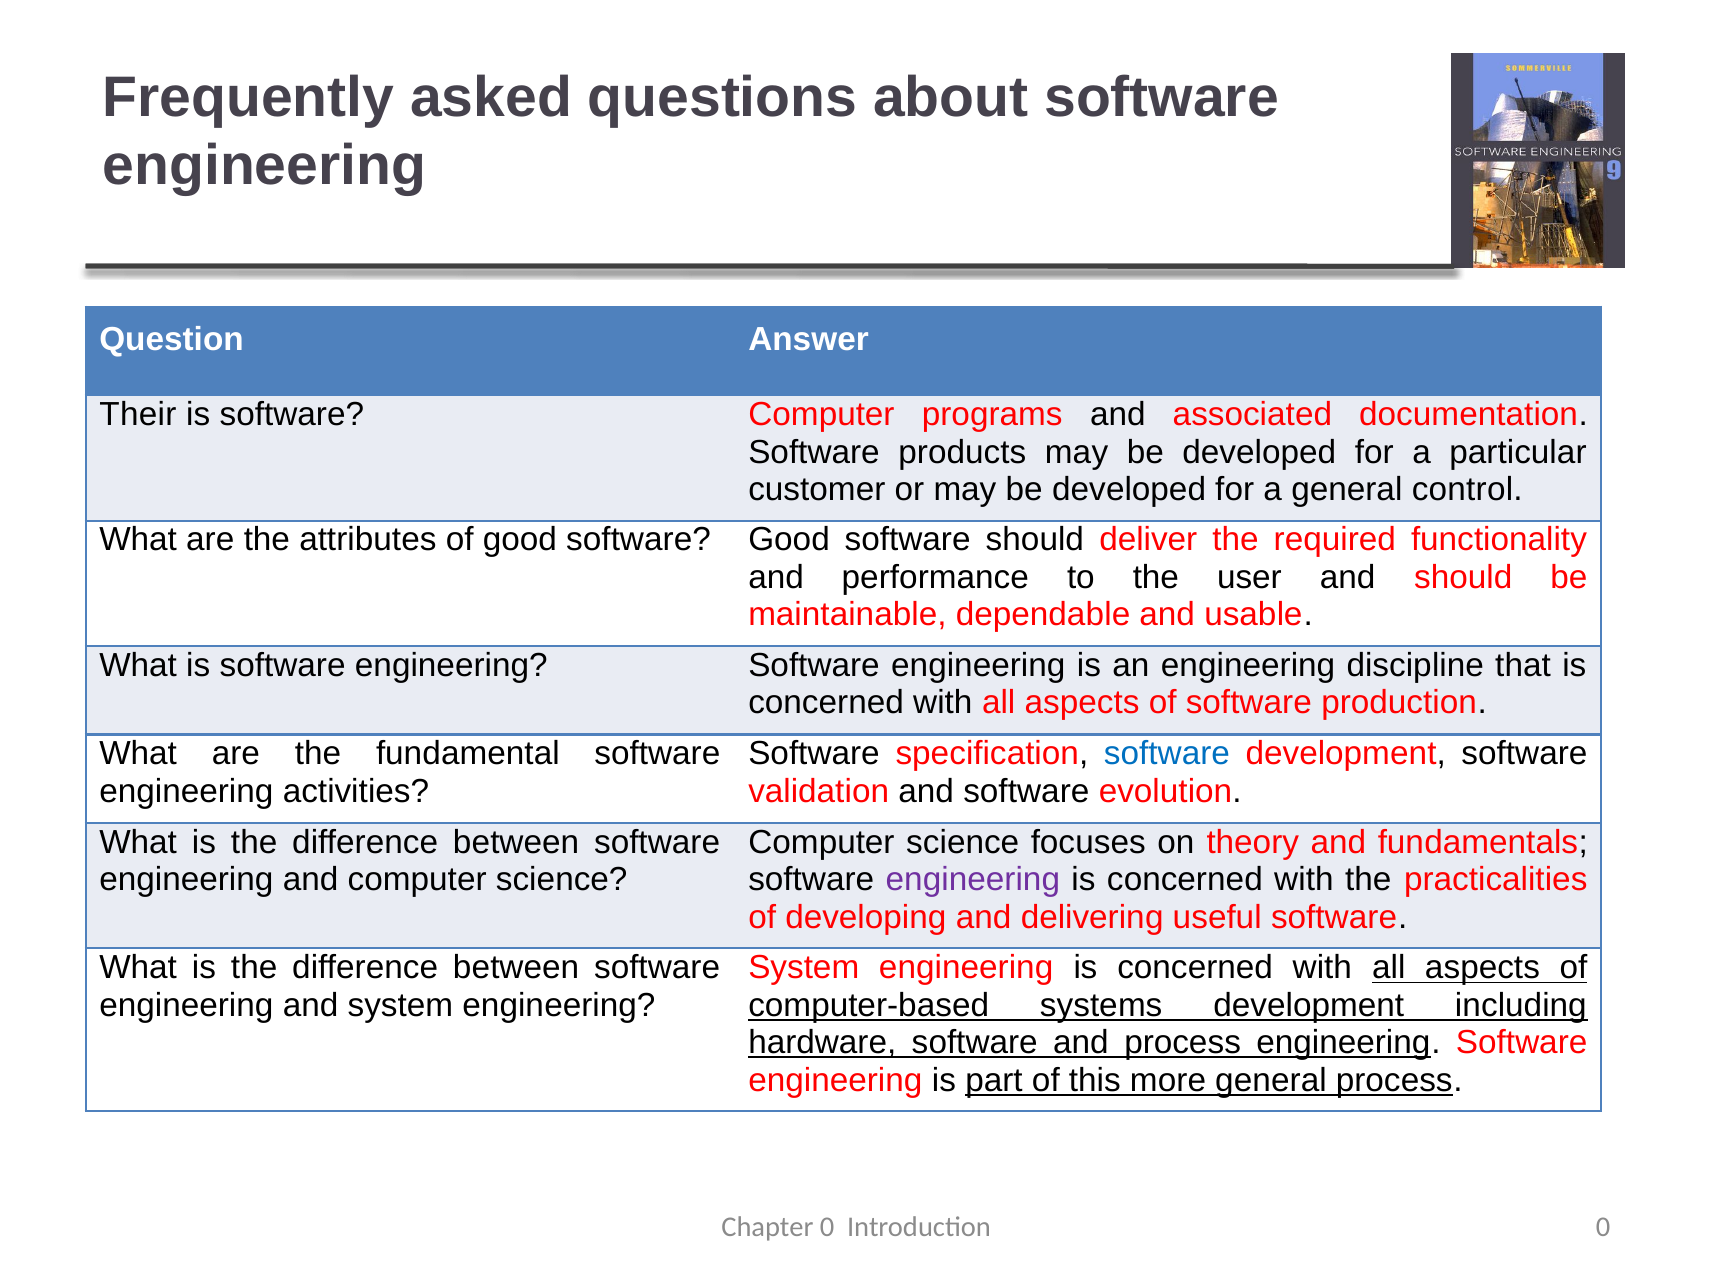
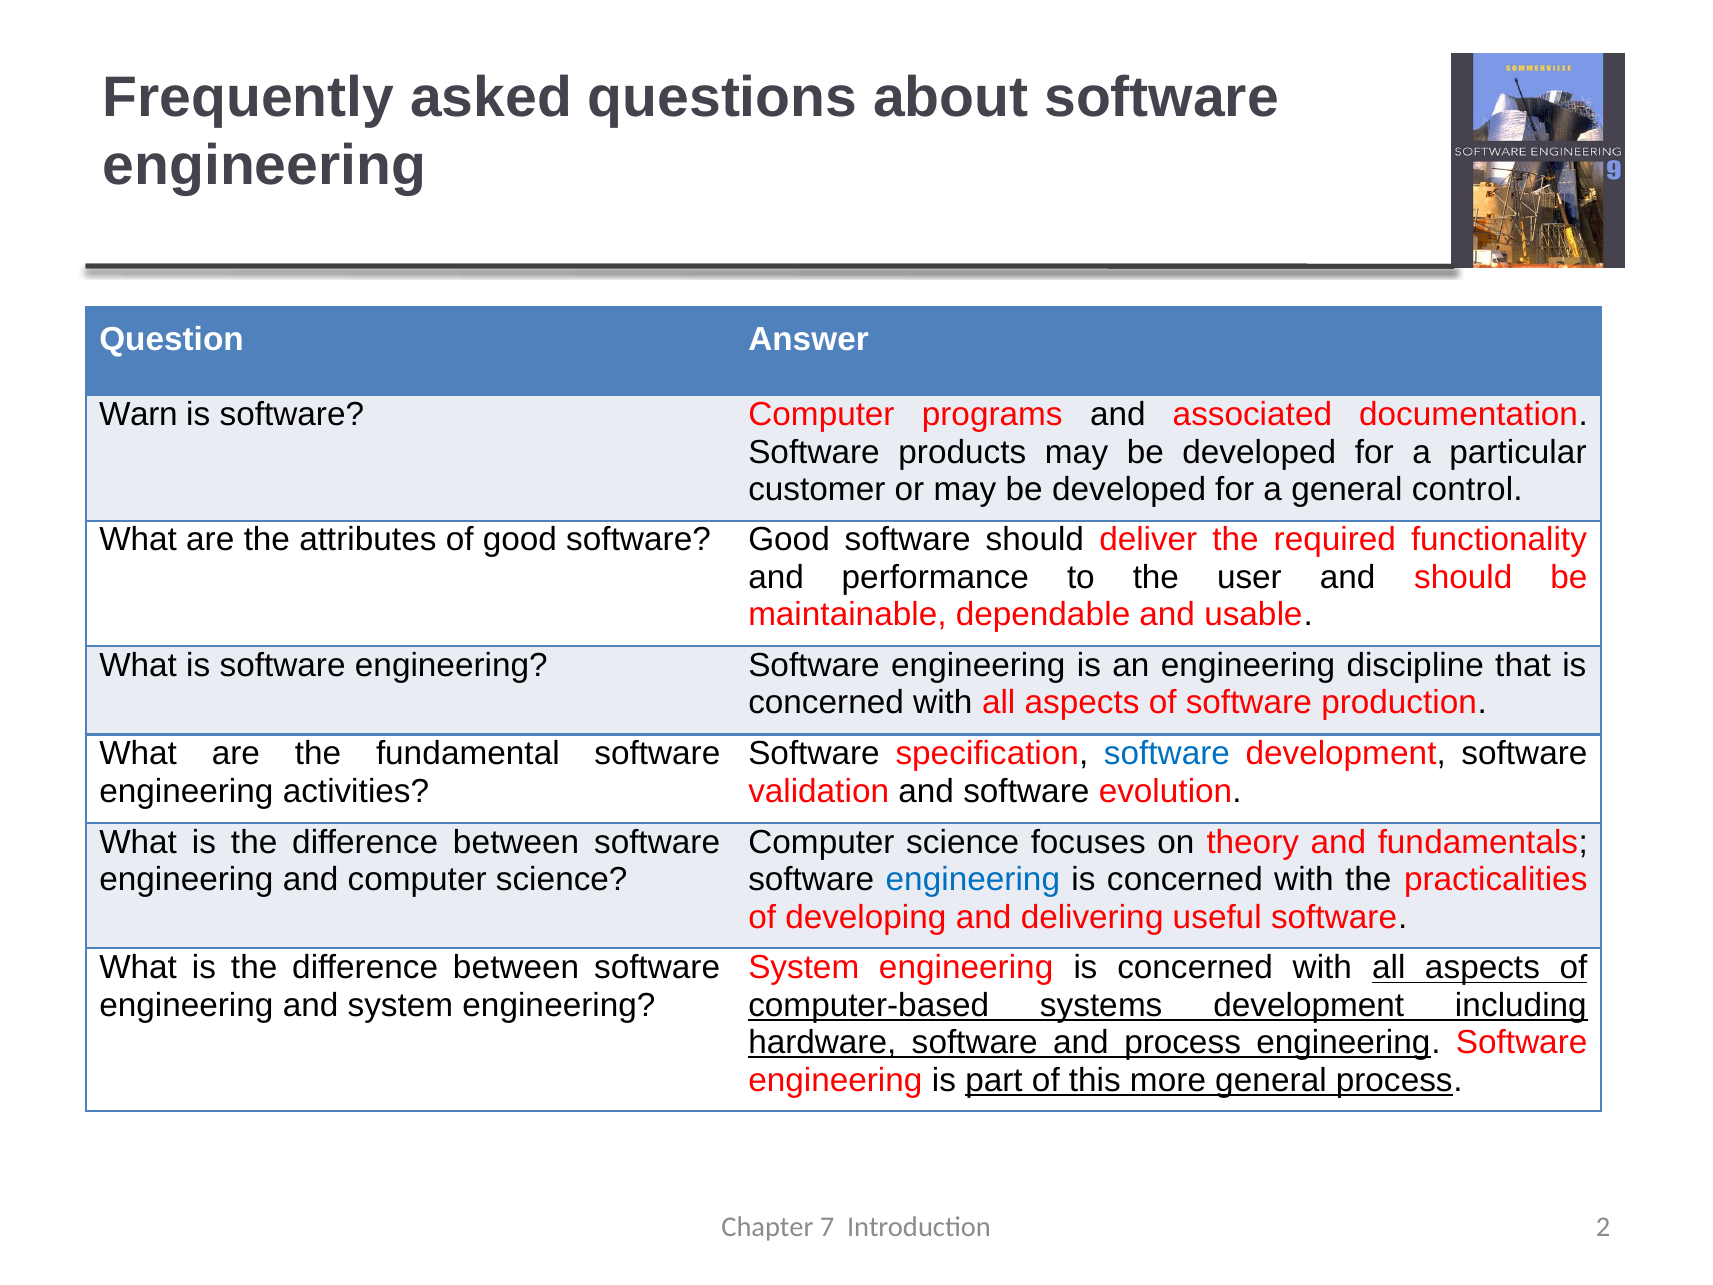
Their: Their -> Warn
engineering at (973, 880) colour: purple -> blue
Chapter 0: 0 -> 7
Introduction 0: 0 -> 2
